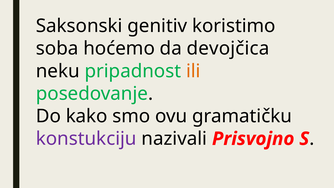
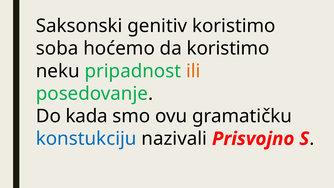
da devojčica: devojčica -> koristimo
kako: kako -> kada
konstukciju colour: purple -> blue
